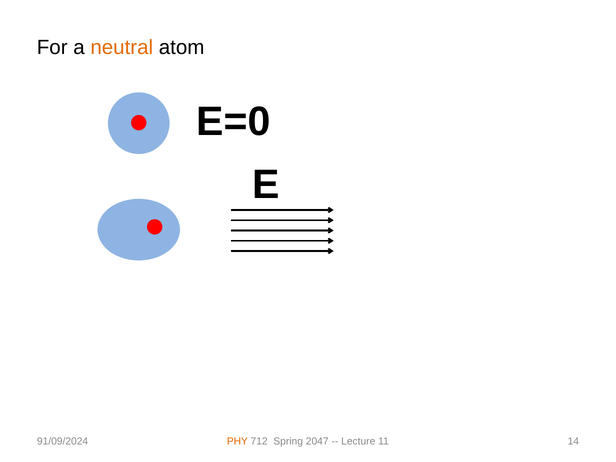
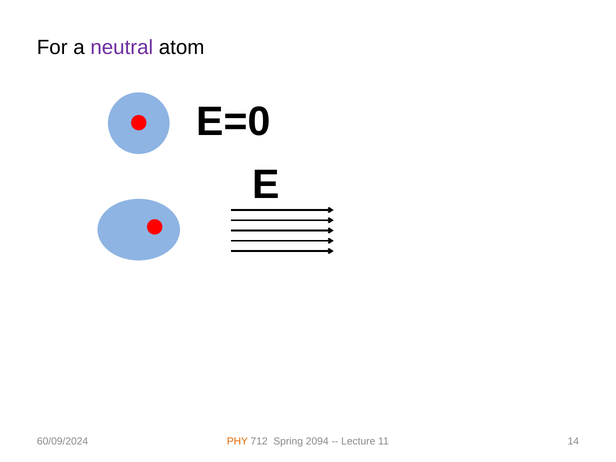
neutral colour: orange -> purple
91/09/2024: 91/09/2024 -> 60/09/2024
2047: 2047 -> 2094
